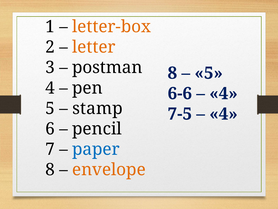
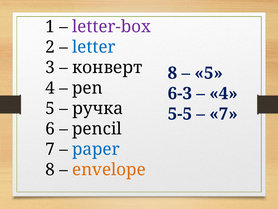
letter-box colour: orange -> purple
letter colour: orange -> blue
postman: postman -> конверт
6-6: 6-6 -> 6-3
stamp: stamp -> ручка
7-5: 7-5 -> 5-5
4 at (223, 114): 4 -> 7
